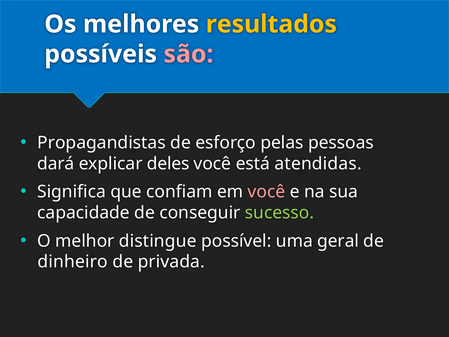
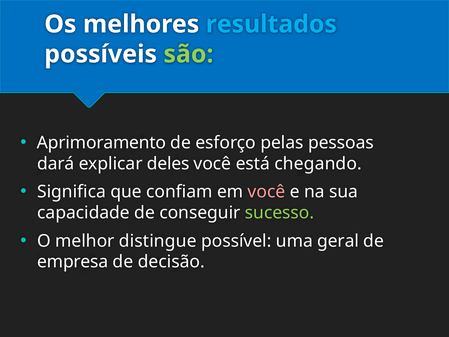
resultados colour: yellow -> light blue
são colour: pink -> light green
Propagandistas: Propagandistas -> Aprimoramento
atendidas: atendidas -> chegando
dinheiro: dinheiro -> empresa
privada: privada -> decisão
